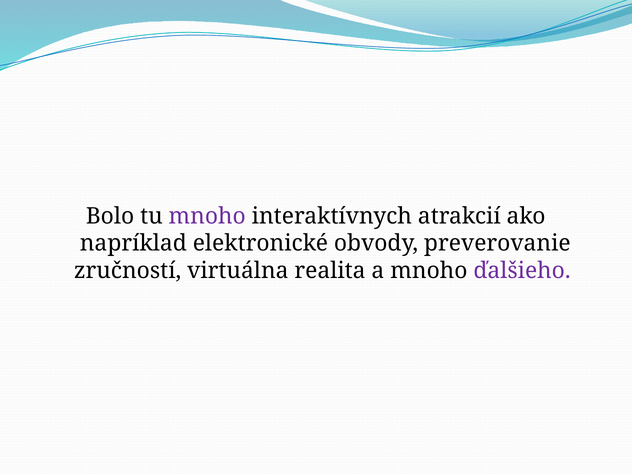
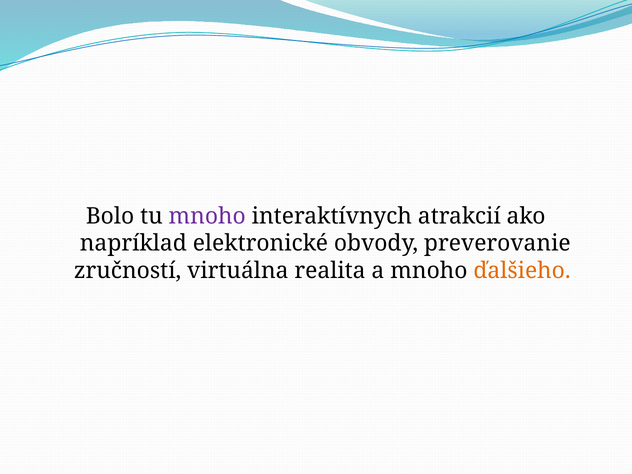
ďalšieho colour: purple -> orange
